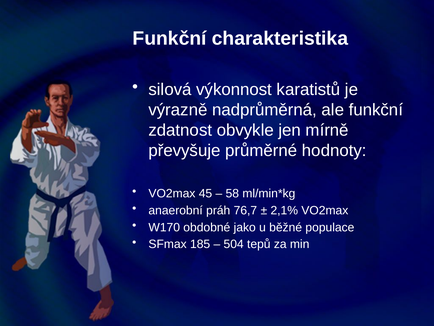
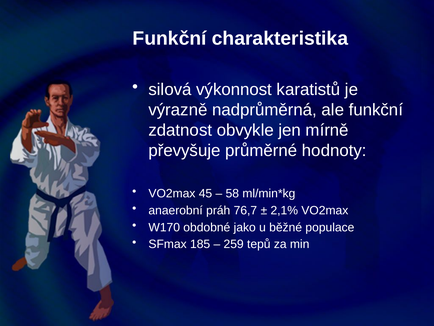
504: 504 -> 259
